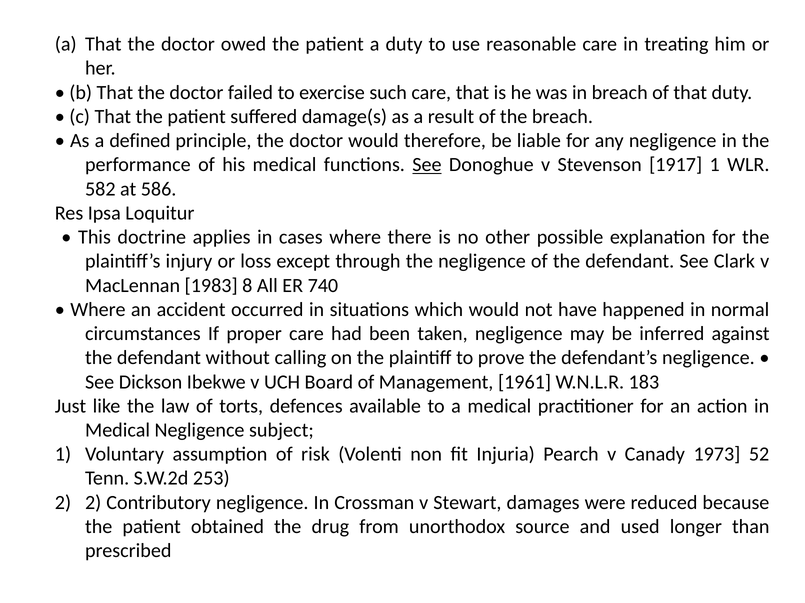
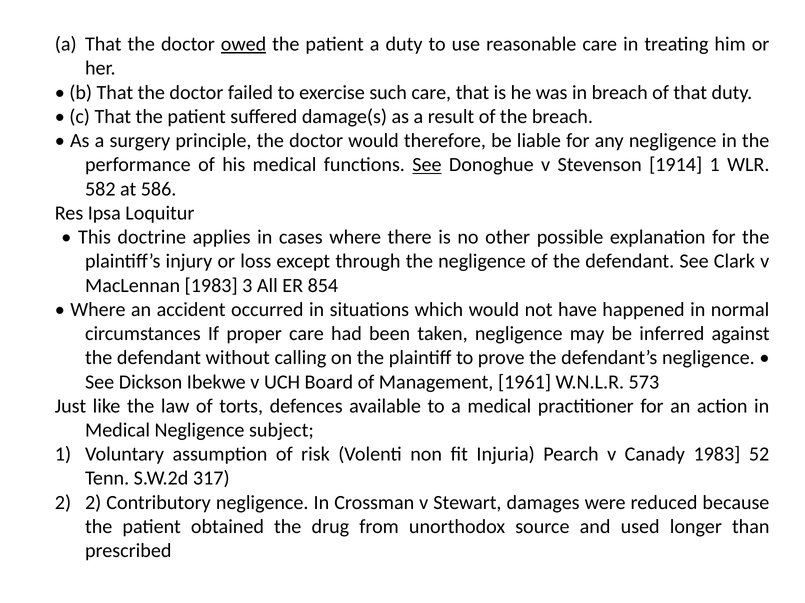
owed underline: none -> present
defined: defined -> surgery
1917: 1917 -> 1914
8: 8 -> 3
740: 740 -> 854
183: 183 -> 573
Canady 1973: 1973 -> 1983
253: 253 -> 317
